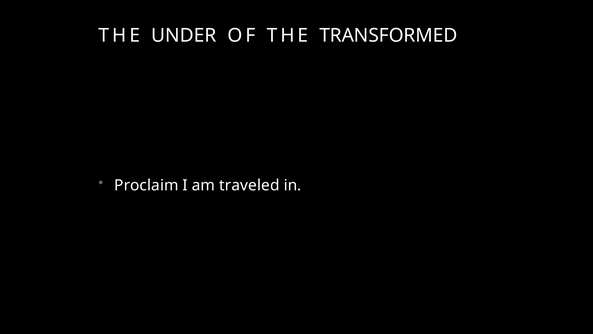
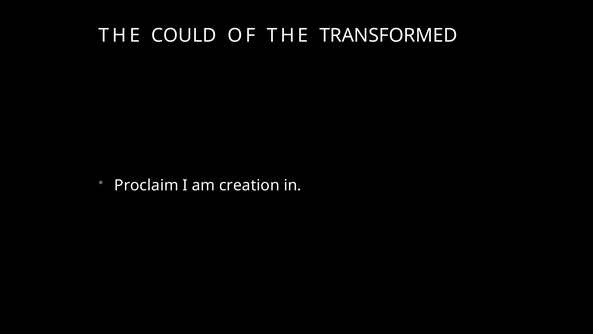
UNDER: UNDER -> COULD
traveled: traveled -> creation
